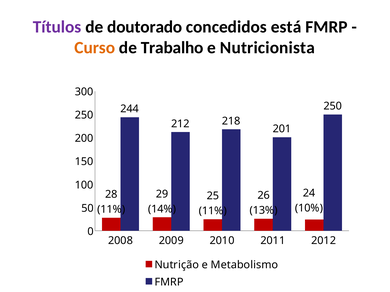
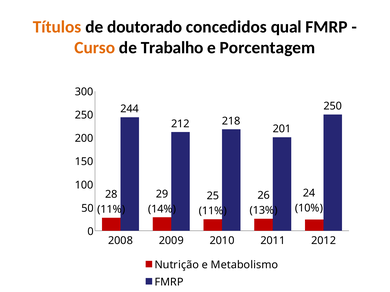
Títulos colour: purple -> orange
está: está -> qual
Nutricionista: Nutricionista -> Porcentagem
